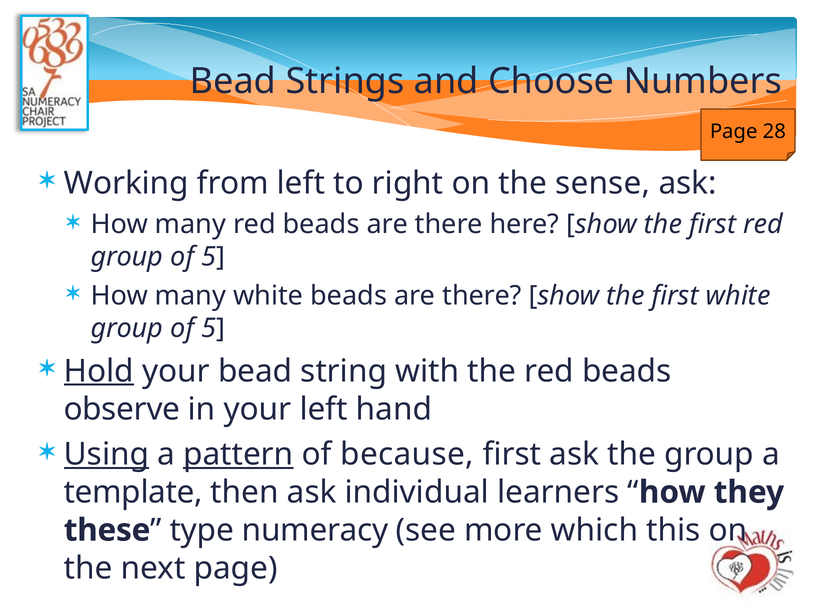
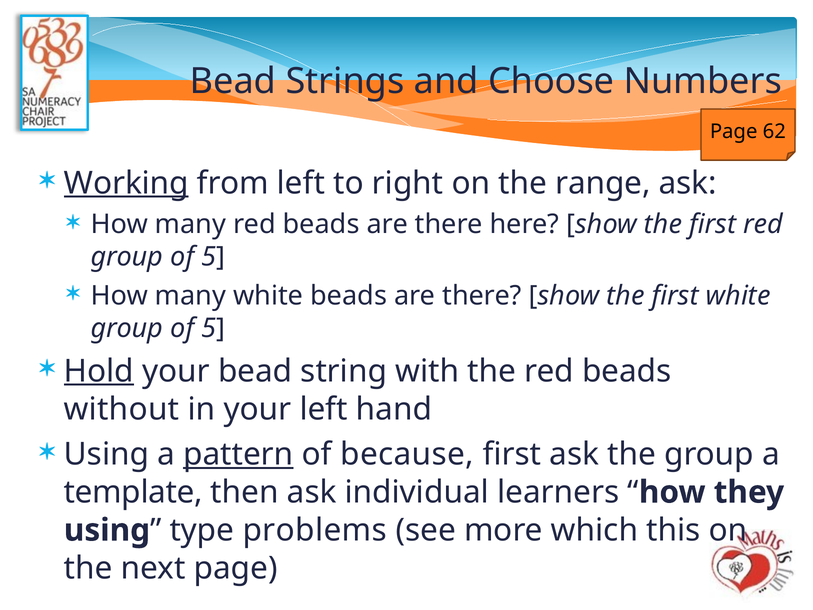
28: 28 -> 62
Working underline: none -> present
sense: sense -> range
observe: observe -> without
Using at (107, 454) underline: present -> none
these at (107, 530): these -> using
numeracy: numeracy -> problems
